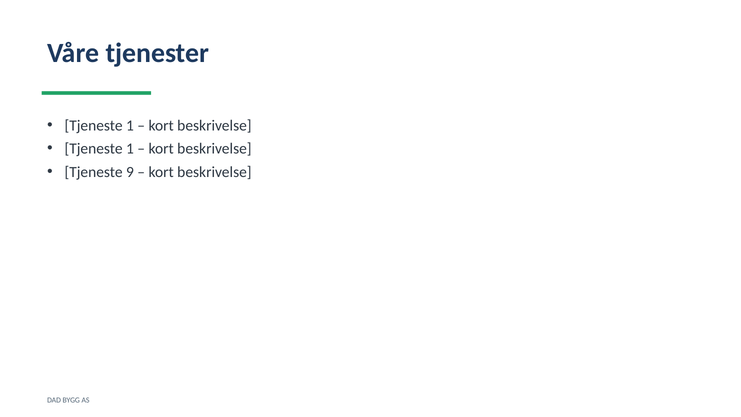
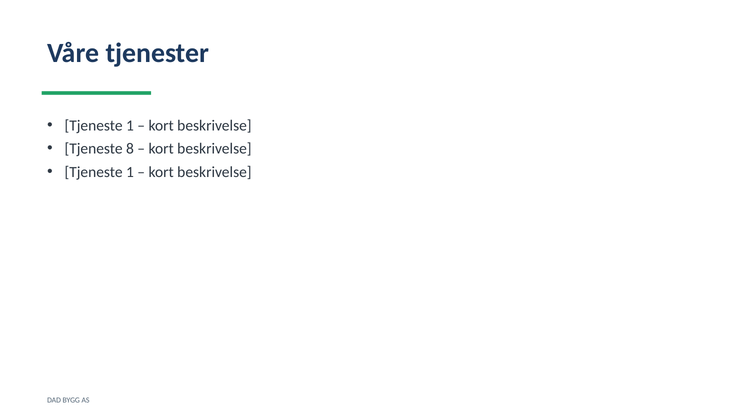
1 at (130, 149): 1 -> 8
9 at (130, 172): 9 -> 1
